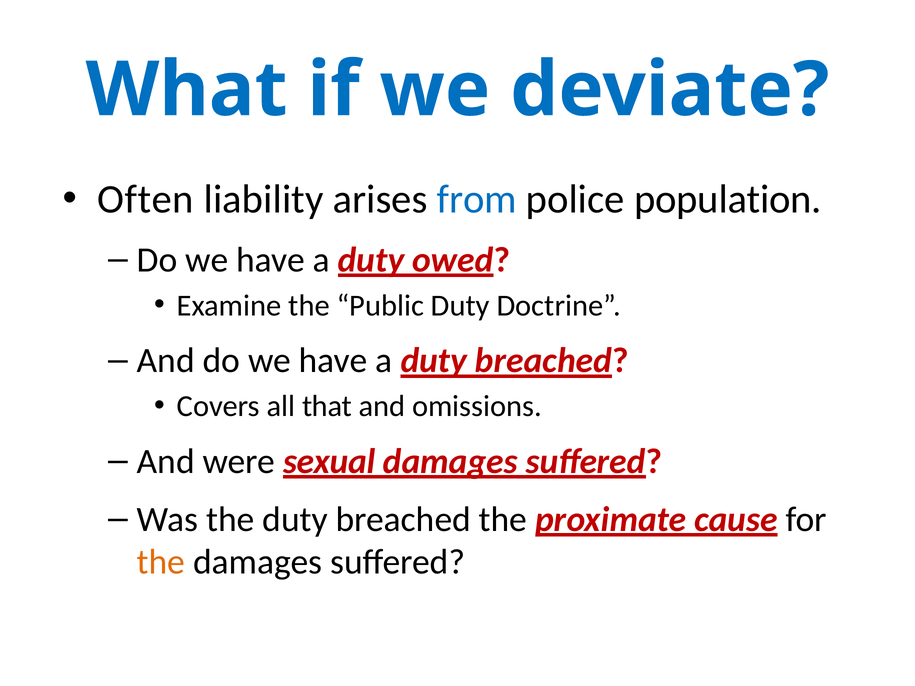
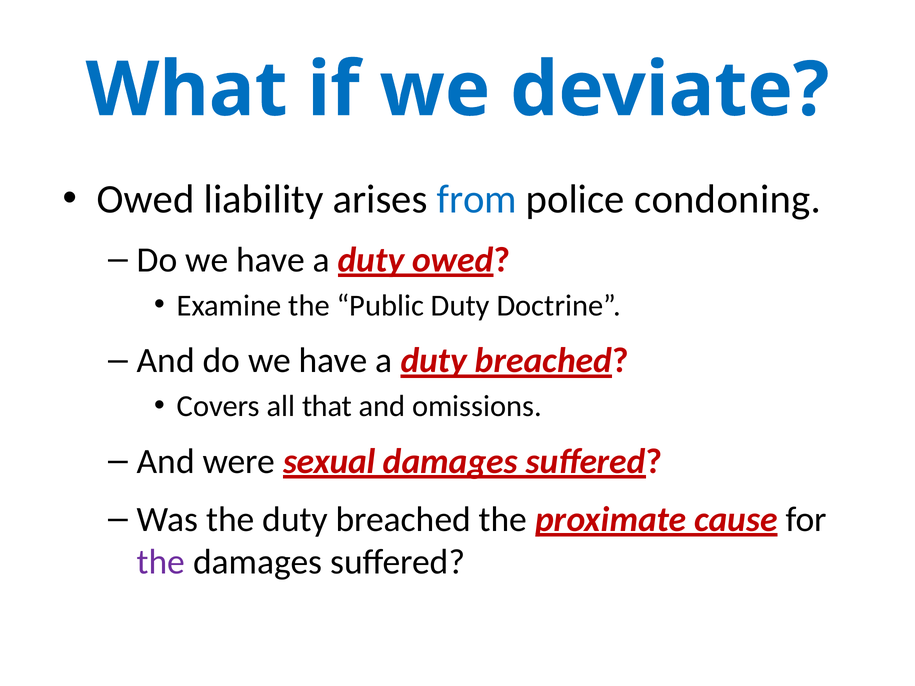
Often at (145, 200): Often -> Owed
population: population -> condoning
the at (161, 562) colour: orange -> purple
